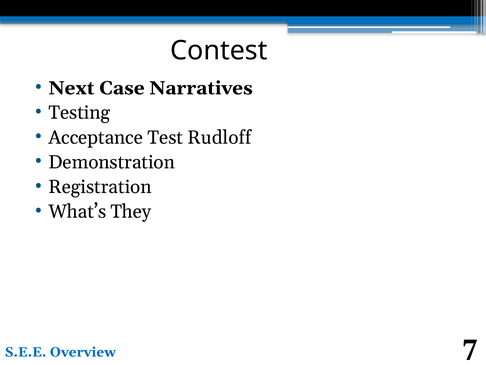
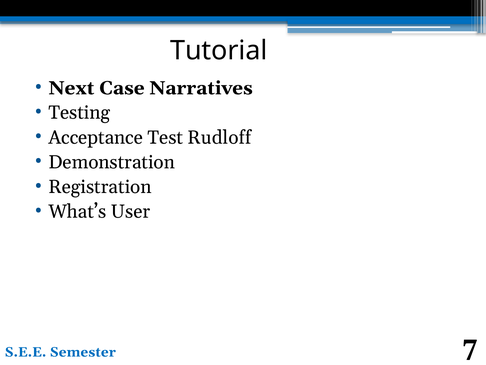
Contest: Contest -> Tutorial
They: They -> User
Overview: Overview -> Semester
